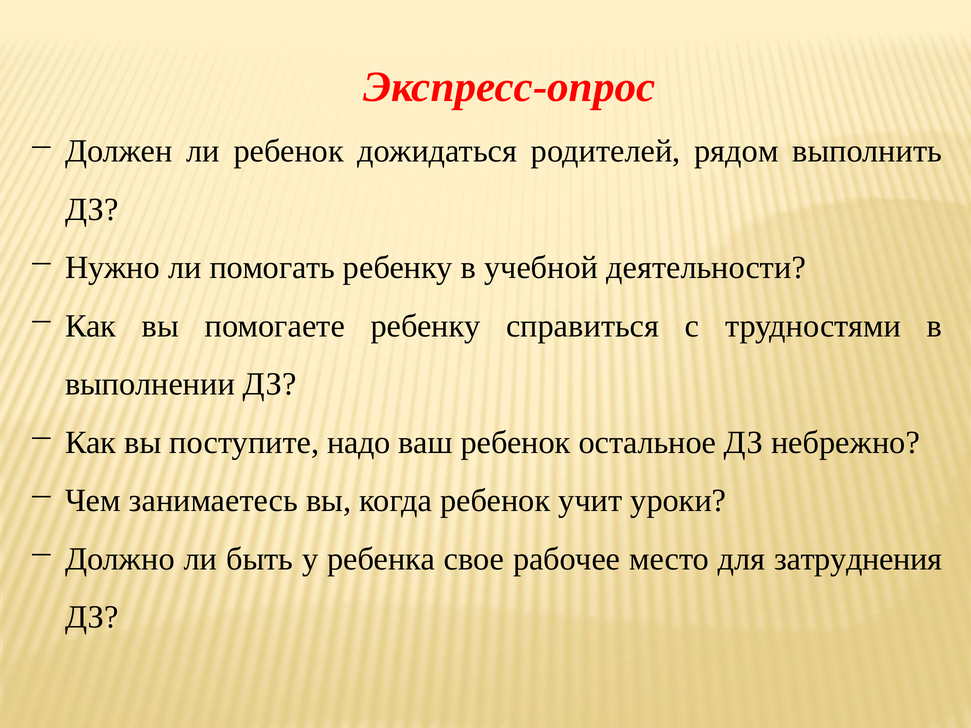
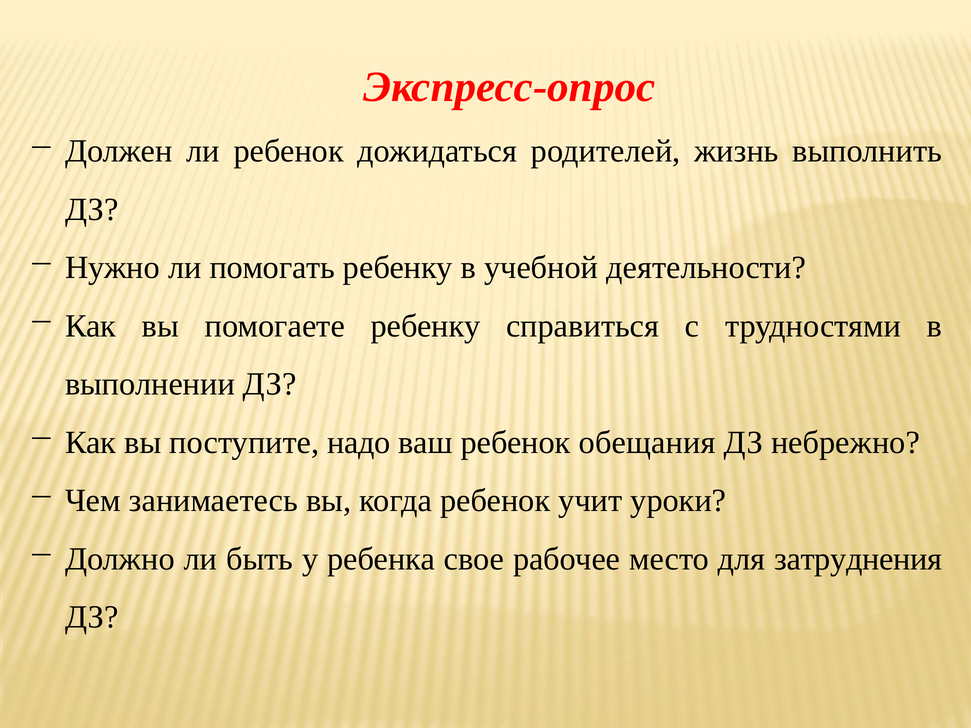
рядом: рядом -> жизнь
остальное: остальное -> обещания
